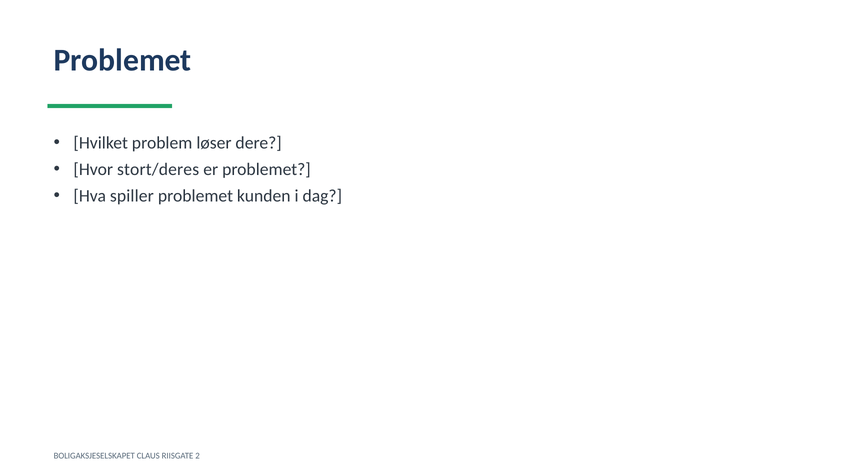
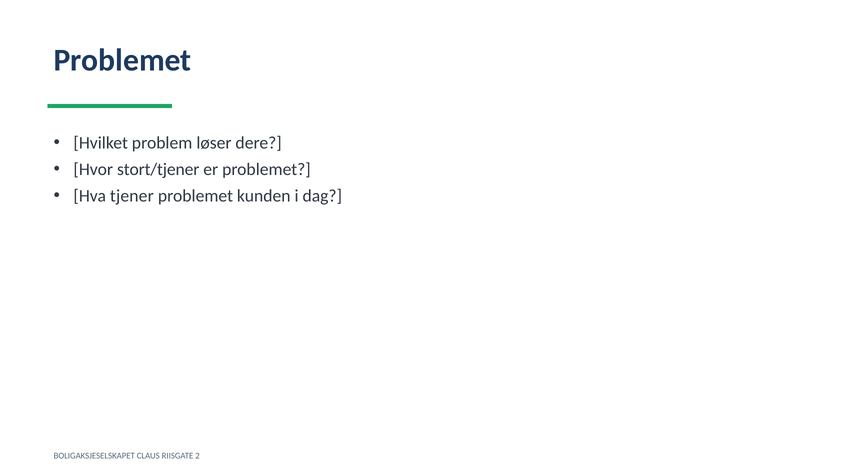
stort/deres: stort/deres -> stort/tjener
spiller: spiller -> tjener
